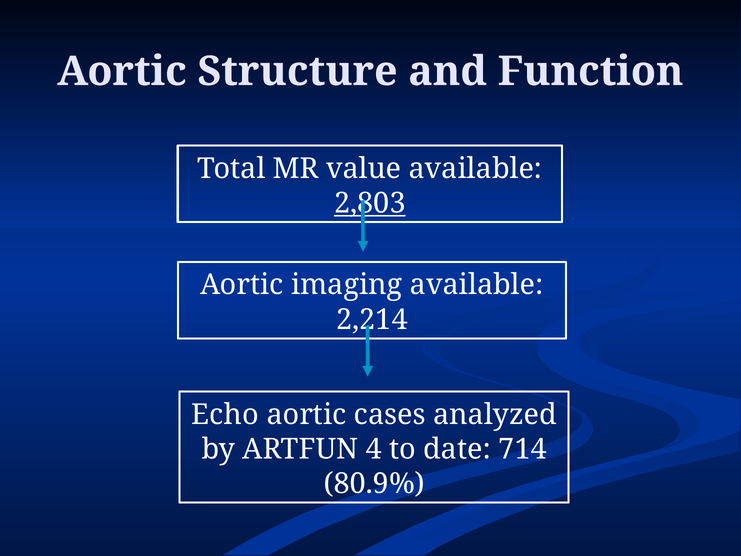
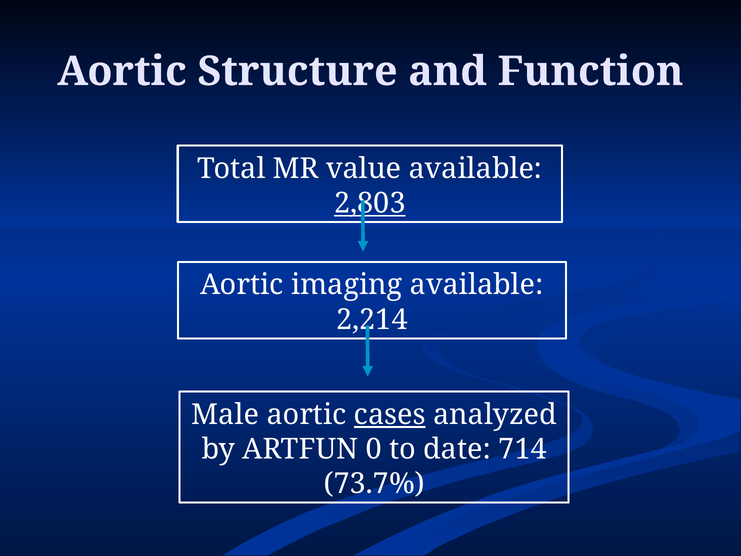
Echo: Echo -> Male
cases underline: none -> present
4: 4 -> 0
80.9%: 80.9% -> 73.7%
